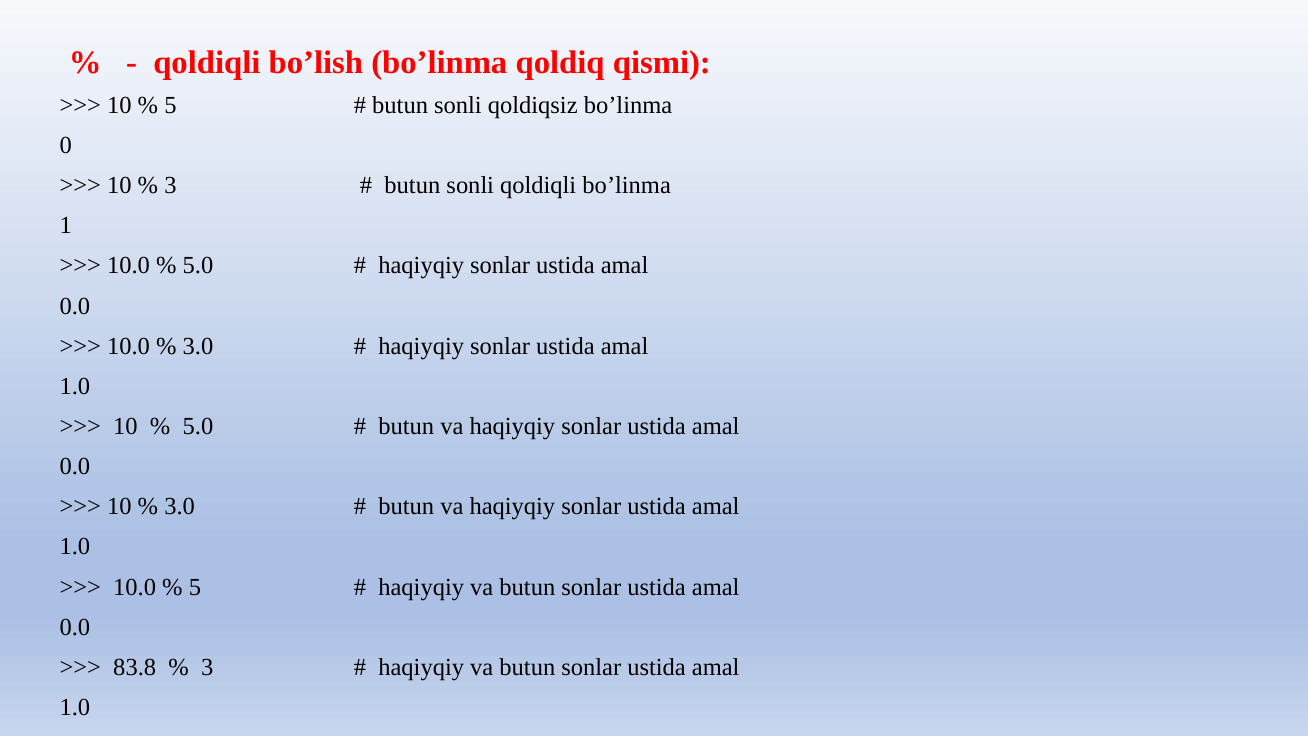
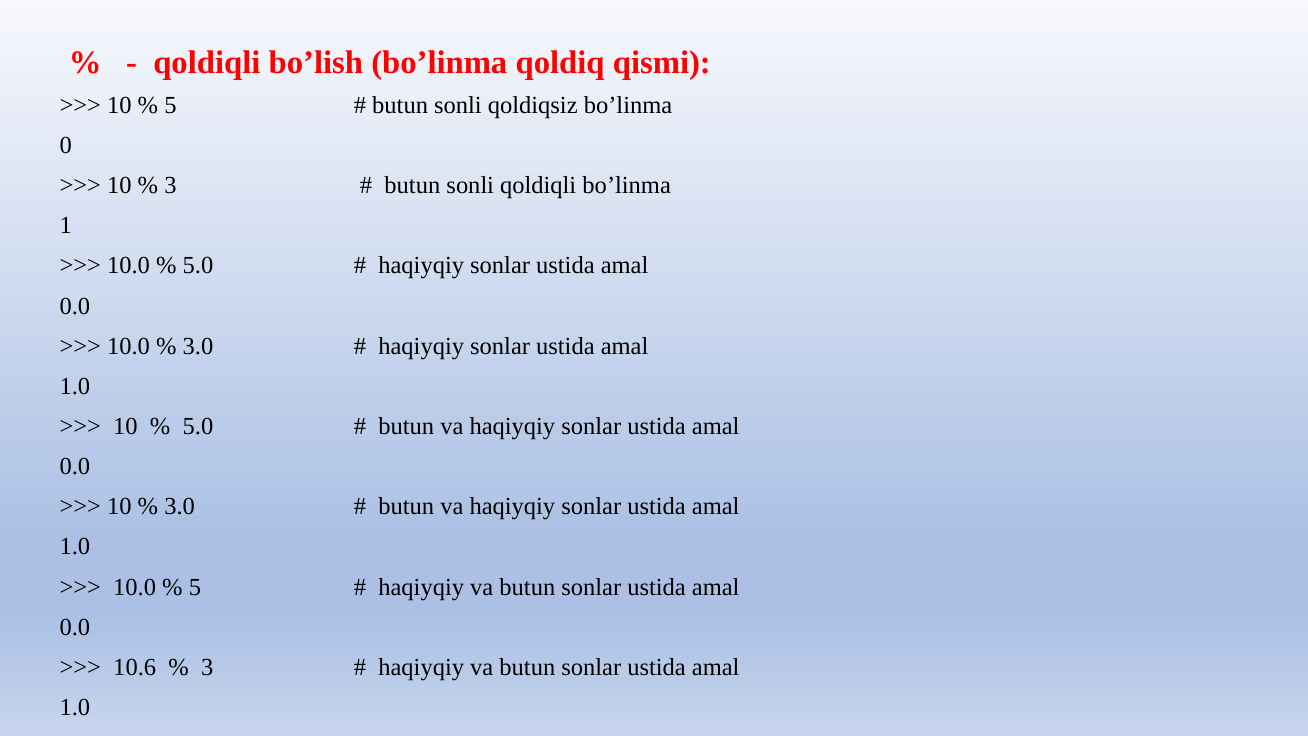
83.8: 83.8 -> 10.6
